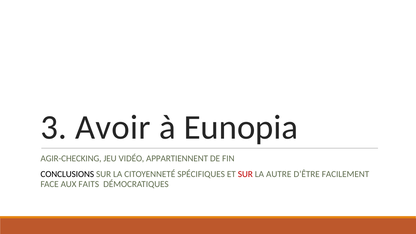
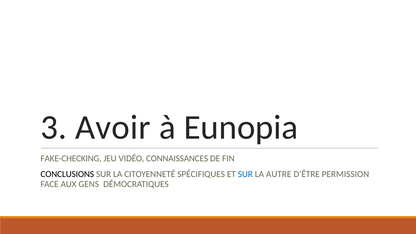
AGIR-CHECKING: AGIR-CHECKING -> FAKE-CHECKING
APPARTIENNENT: APPARTIENNENT -> CONNAISSANCES
SUR at (245, 174) colour: red -> blue
FACILEMENT: FACILEMENT -> PERMISSION
FAITS: FAITS -> GENS
